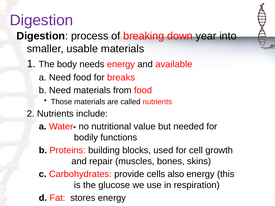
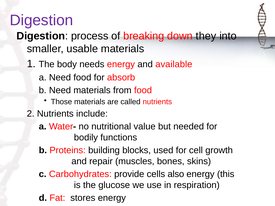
year: year -> they
breaks: breaks -> absorb
